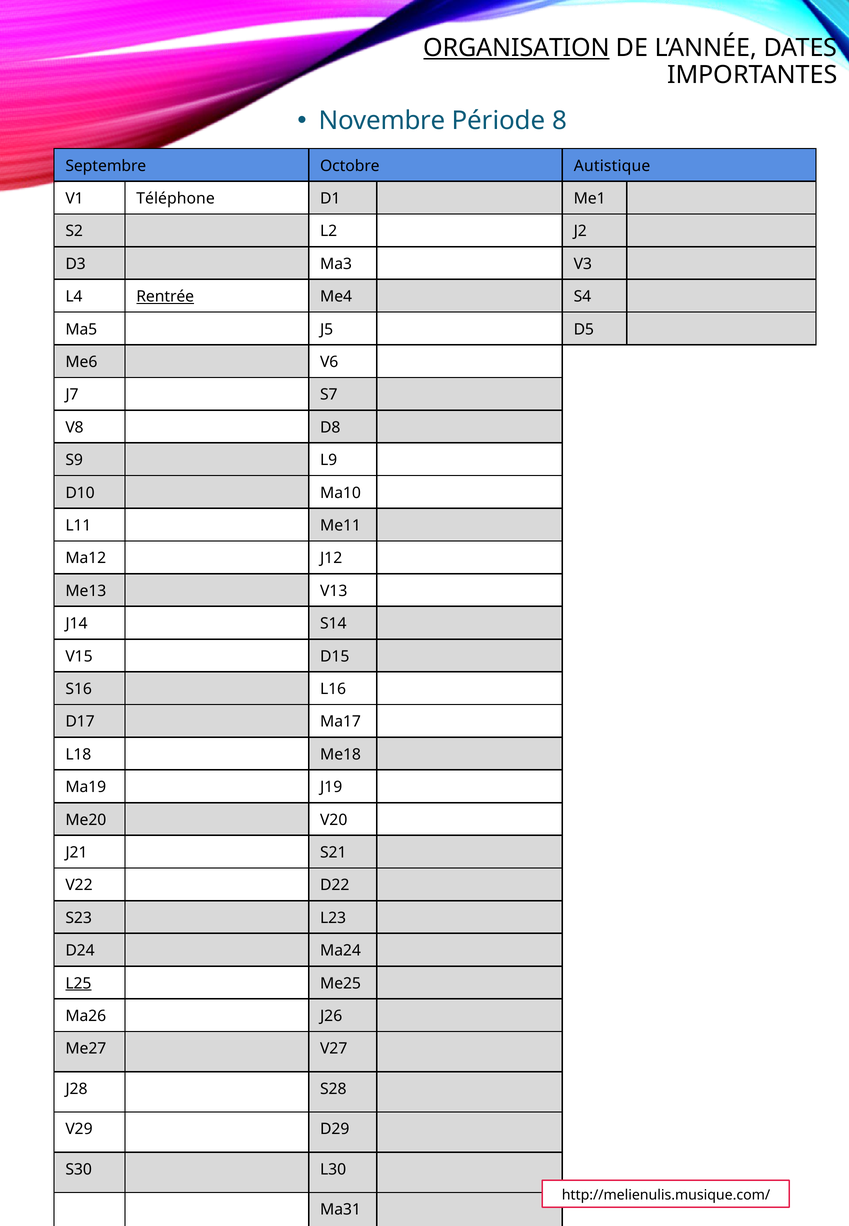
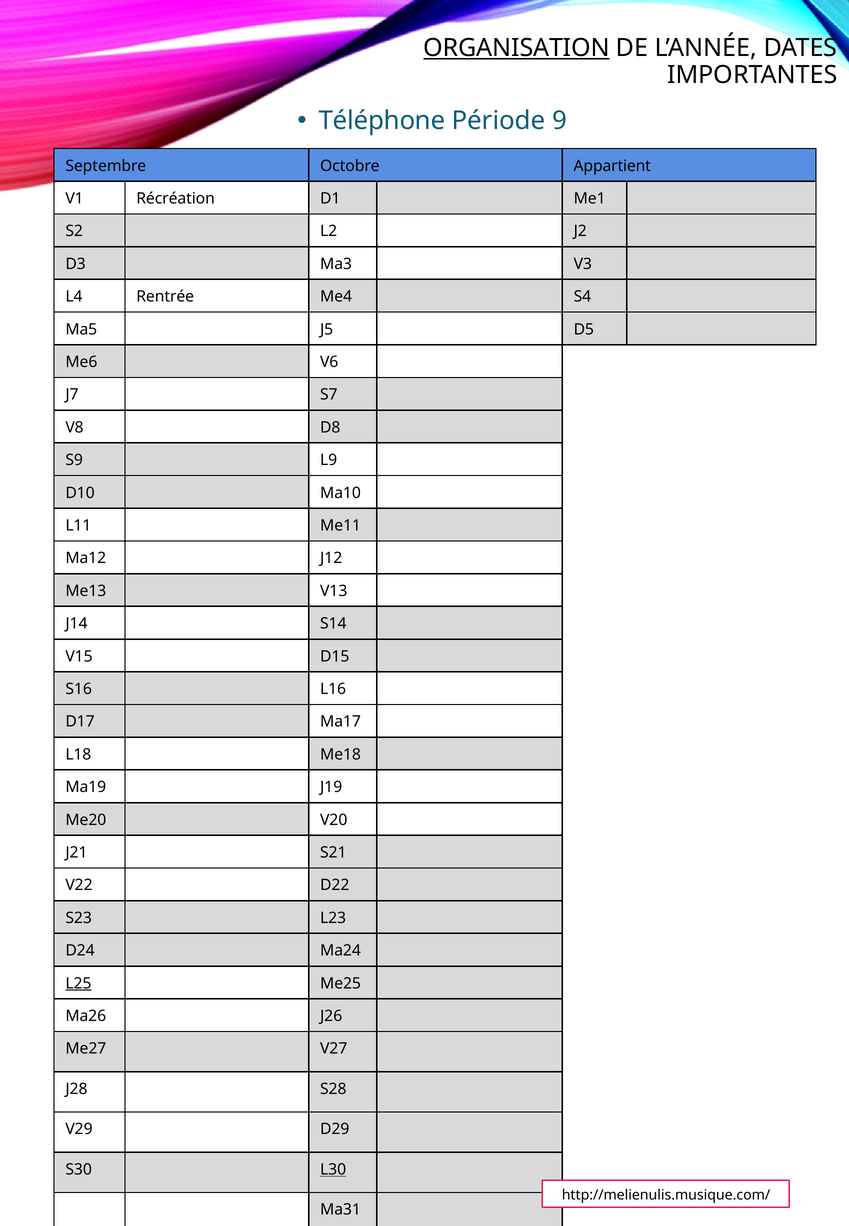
Novembre: Novembre -> Téléphone
8: 8 -> 9
Autistique: Autistique -> Appartient
Téléphone: Téléphone -> Récréation
Rentrée underline: present -> none
L30 underline: none -> present
